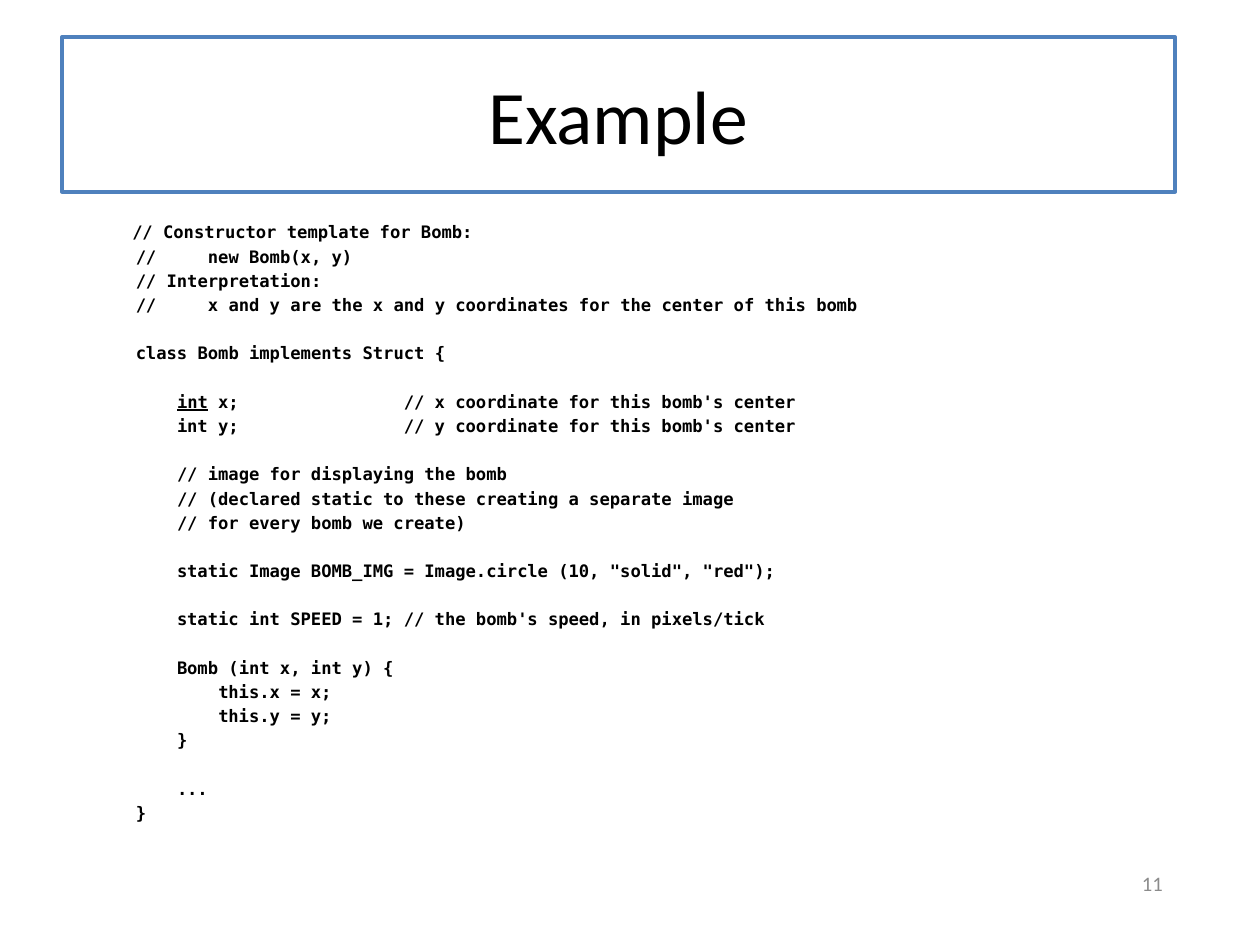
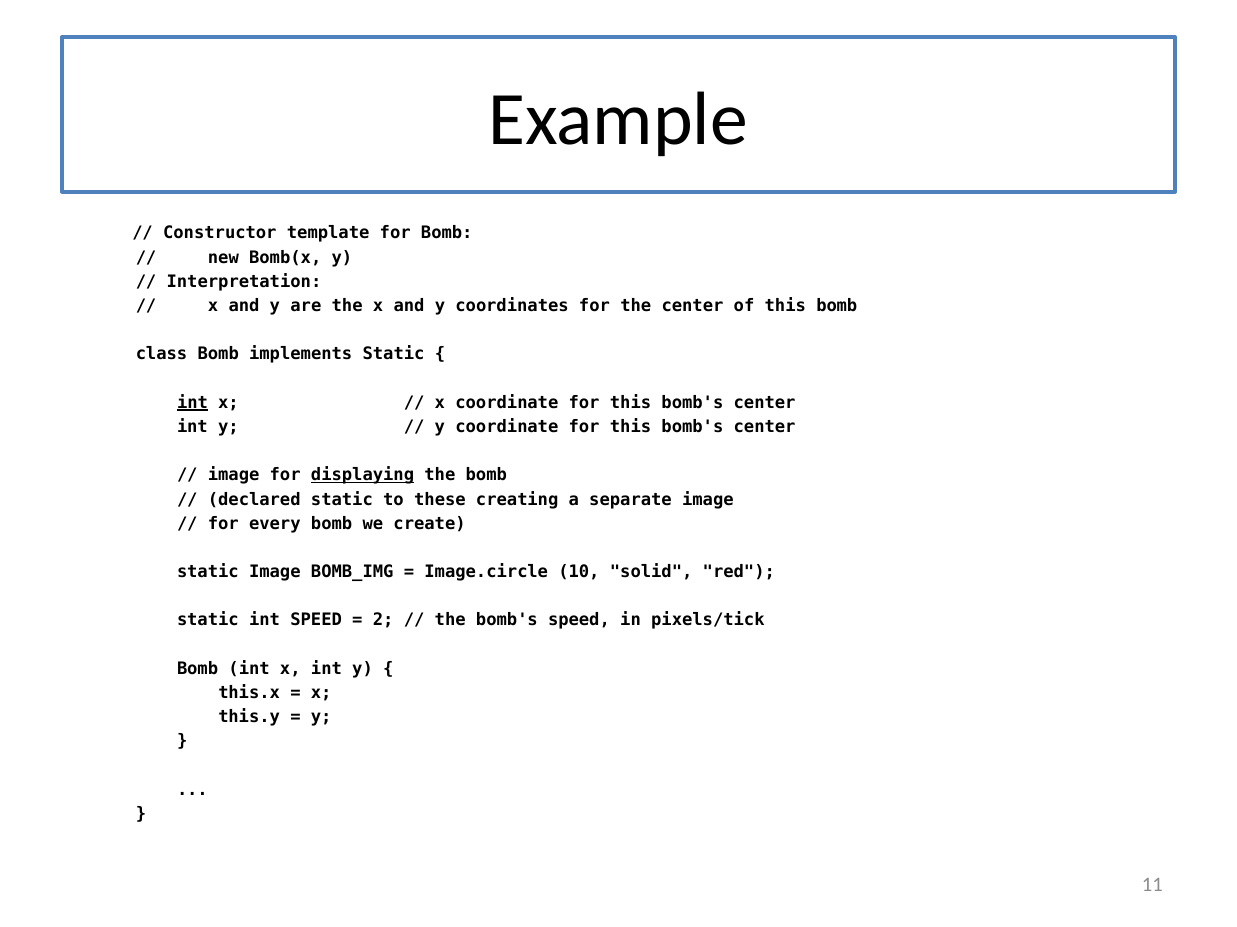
implements Struct: Struct -> Static
displaying underline: none -> present
1: 1 -> 2
